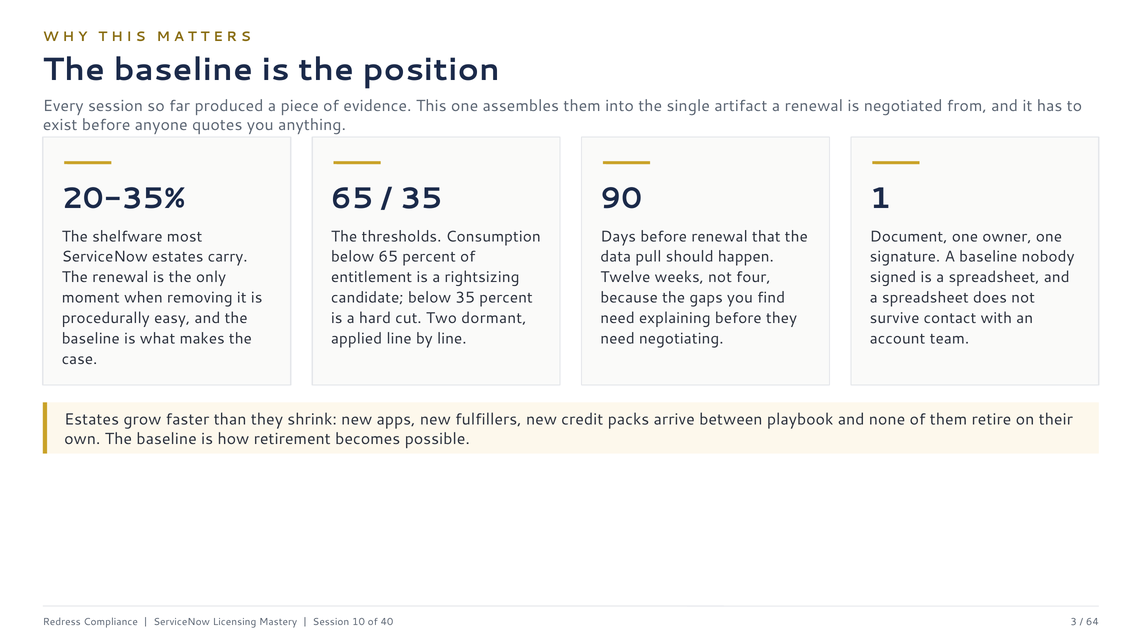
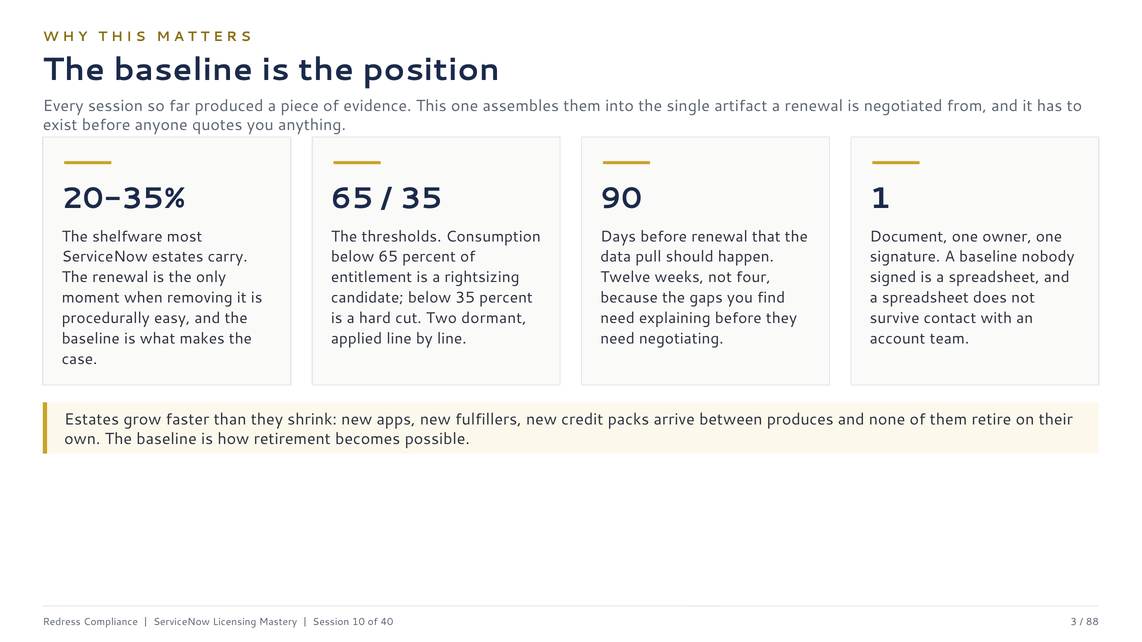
playbook: playbook -> produces
64: 64 -> 88
